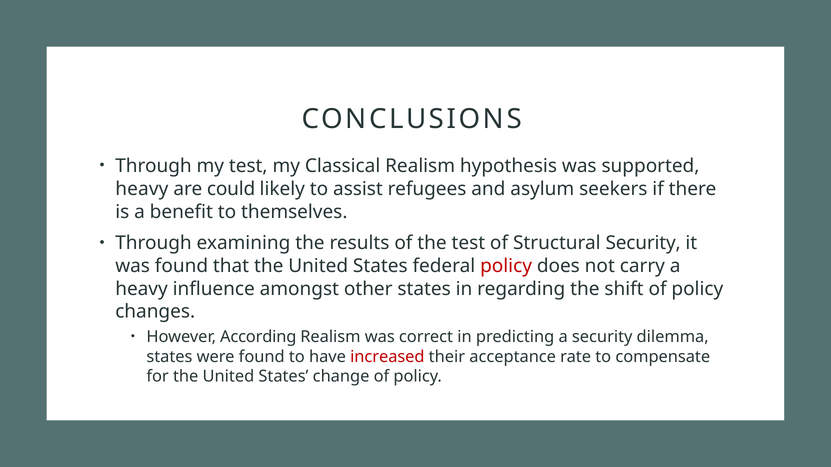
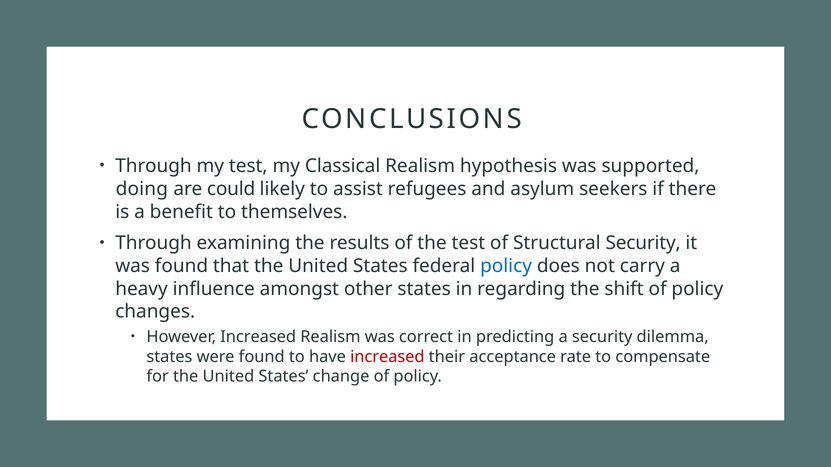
heavy at (142, 189): heavy -> doing
policy at (506, 266) colour: red -> blue
However According: According -> Increased
